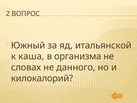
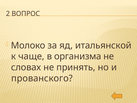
Южный: Южный -> Молоко
каша: каша -> чаще
данного: данного -> принять
килокалорий: килокалорий -> прованского
